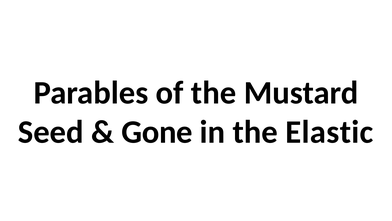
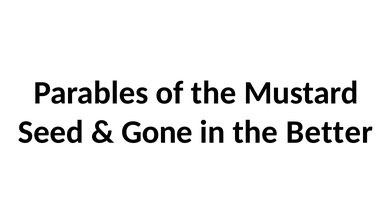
Elastic: Elastic -> Better
